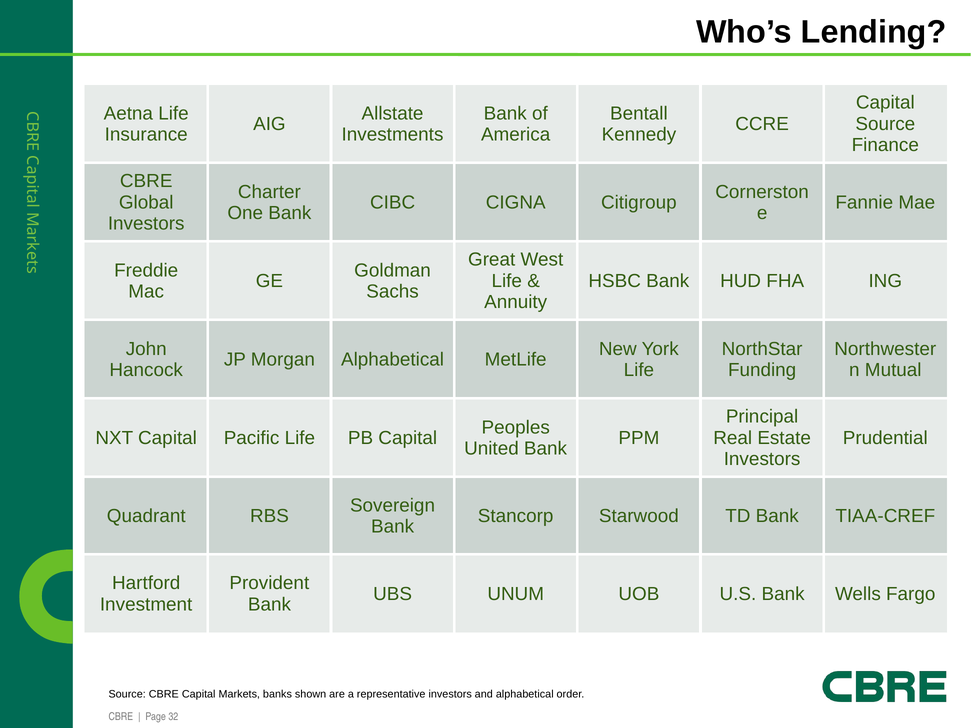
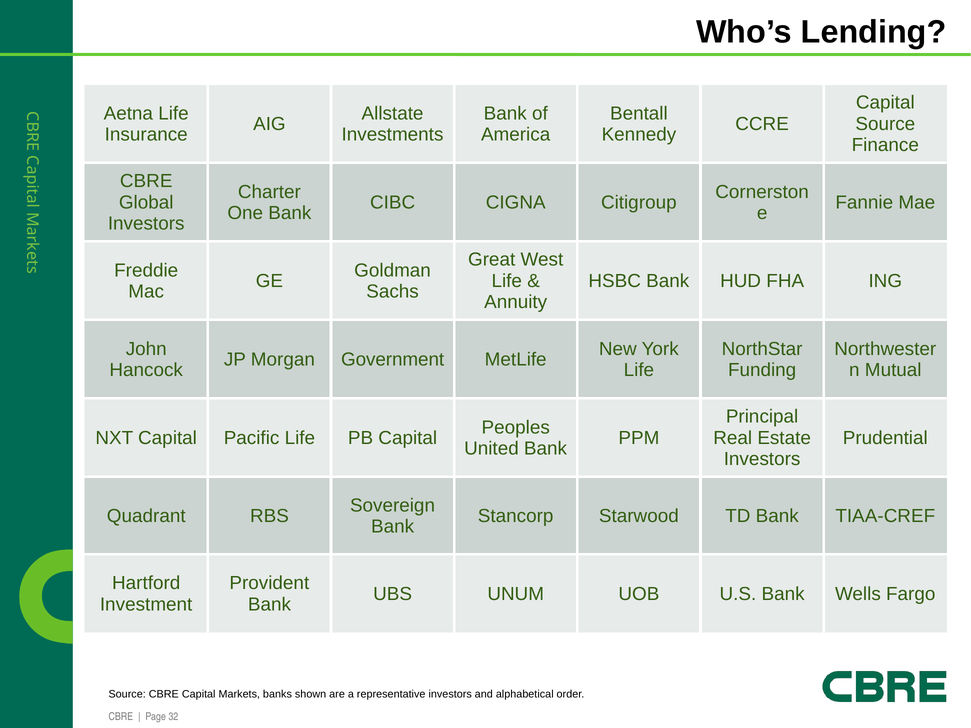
Morgan Alphabetical: Alphabetical -> Government
